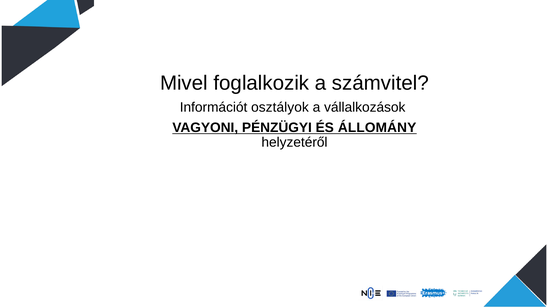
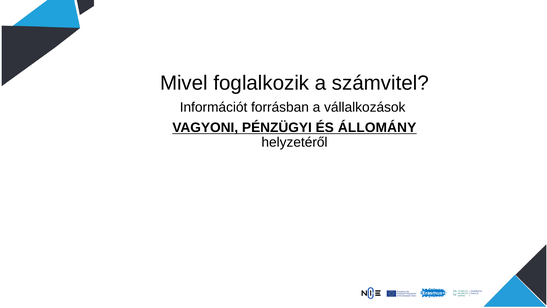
osztályok: osztályok -> forrásban
